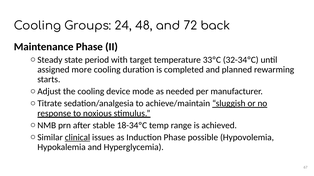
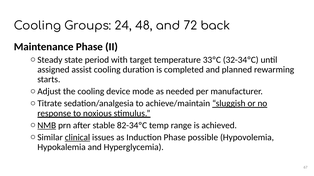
more: more -> assist
NMB underline: none -> present
18-34ºC: 18-34ºC -> 82-34ºC
